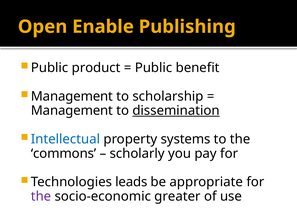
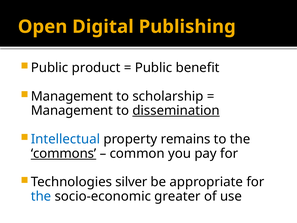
Enable: Enable -> Digital
systems: systems -> remains
commons underline: none -> present
scholarly: scholarly -> common
leads: leads -> silver
the at (41, 196) colour: purple -> blue
